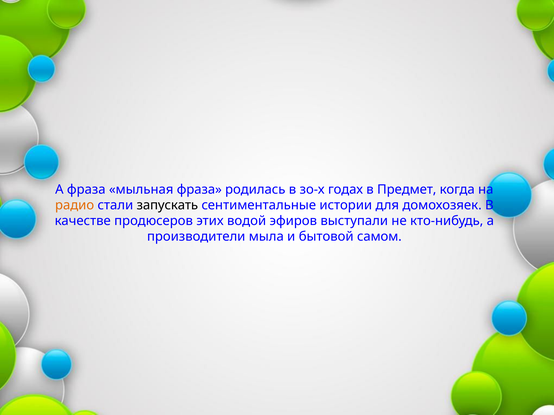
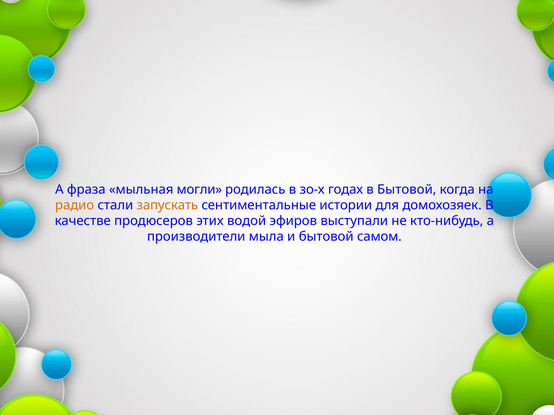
мыльная фраза: фраза -> могли
в Предмет: Предмет -> Бытовой
запускать colour: black -> orange
